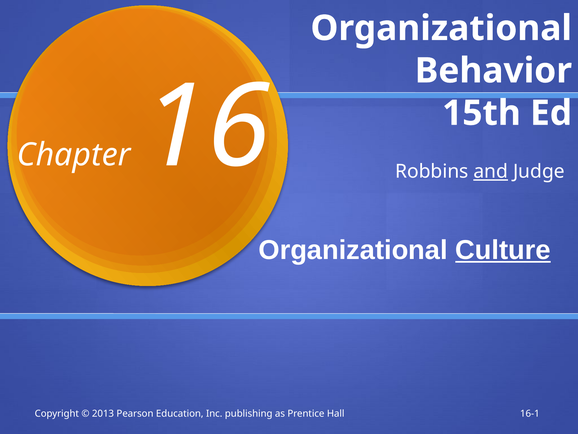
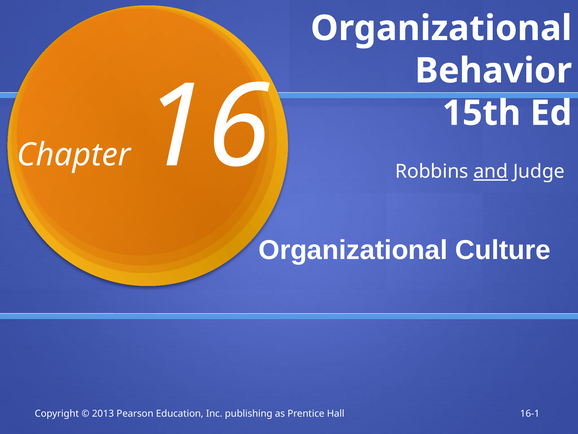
Culture underline: present -> none
